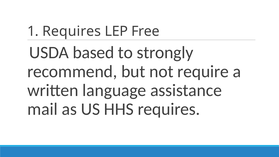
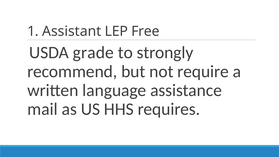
1 Requires: Requires -> Assistant
based: based -> grade
